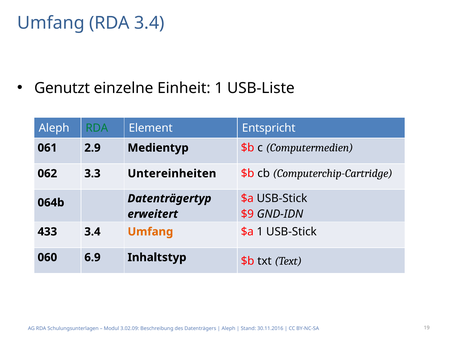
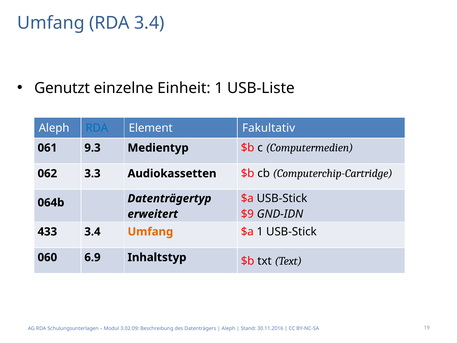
RDA at (97, 128) colour: green -> blue
Entspricht: Entspricht -> Fakultativ
2.9: 2.9 -> 9.3
Untereinheiten: Untereinheiten -> Audiokassetten
